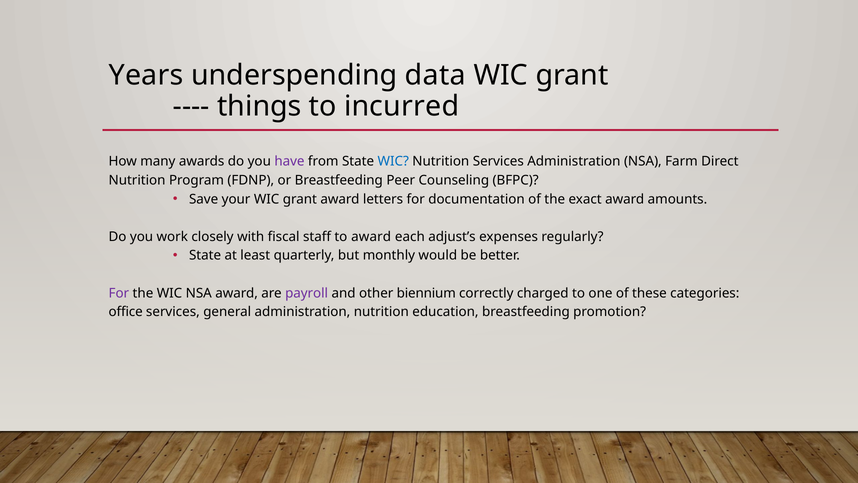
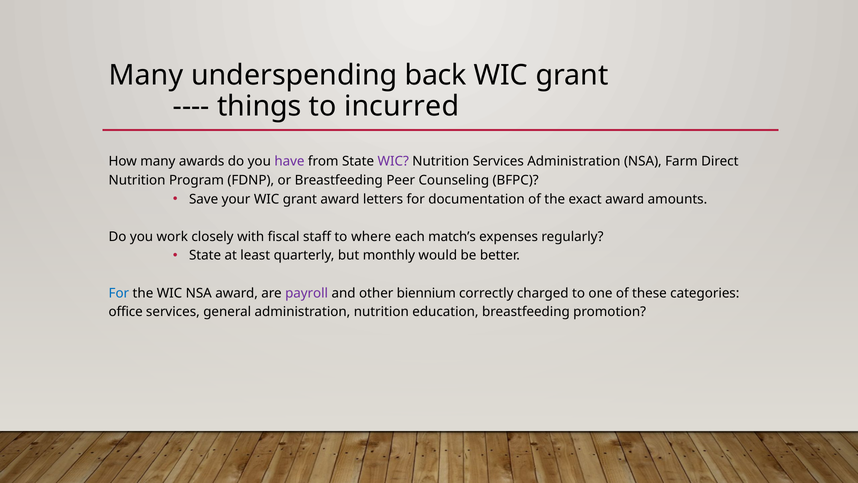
Years at (146, 75): Years -> Many
data: data -> back
WIC at (393, 161) colour: blue -> purple
to award: award -> where
adjust’s: adjust’s -> match’s
For at (119, 293) colour: purple -> blue
